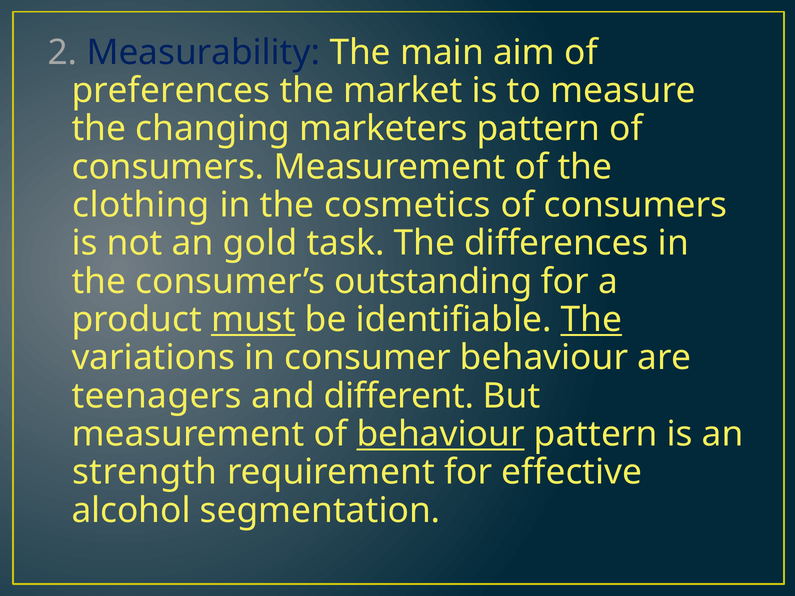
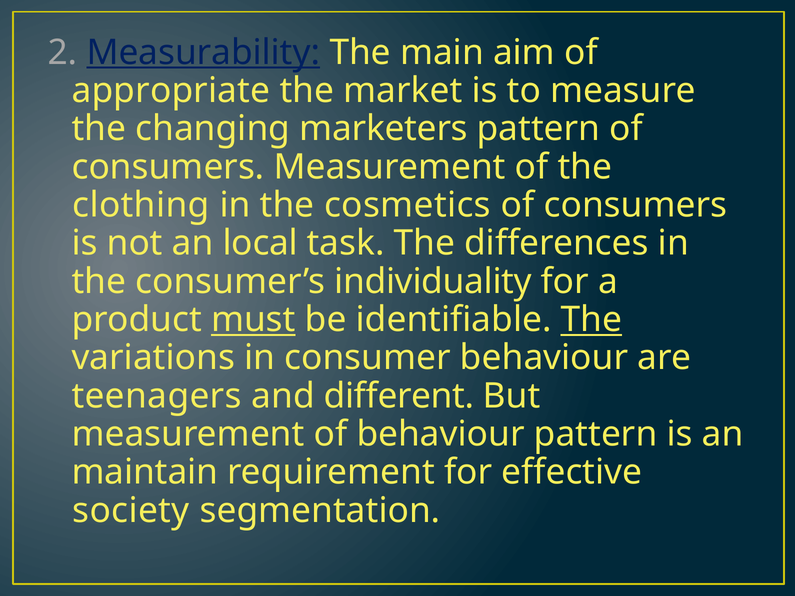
Measurability underline: none -> present
preferences: preferences -> appropriate
gold: gold -> local
outstanding: outstanding -> individuality
behaviour at (441, 434) underline: present -> none
strength: strength -> maintain
alcohol: alcohol -> society
